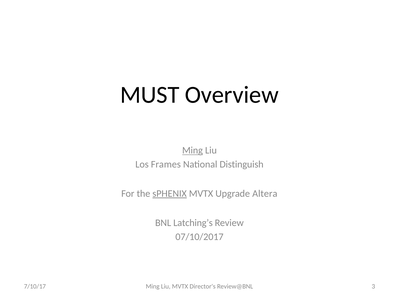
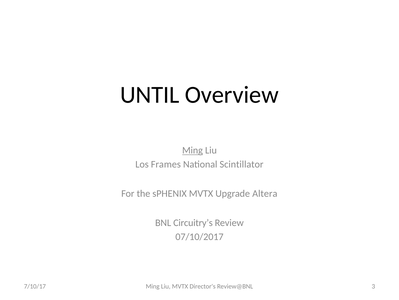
MUST: MUST -> UNTIL
Distinguish: Distinguish -> Scintillator
sPHENIX underline: present -> none
Latching’s: Latching’s -> Circuitry’s
